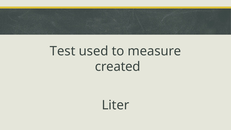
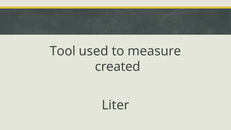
Test: Test -> Tool
